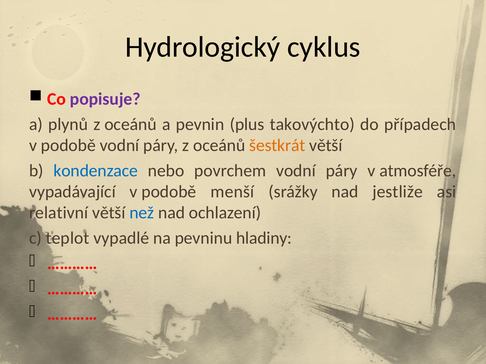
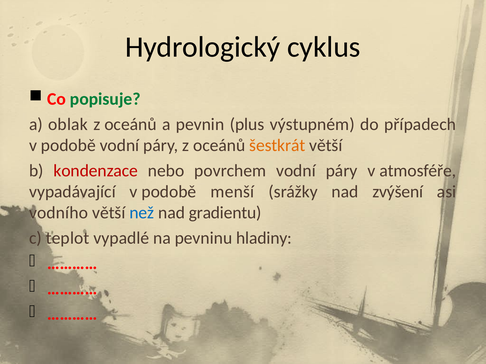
popisuje colour: purple -> green
plynů: plynů -> oblak
takovýchto: takovýchto -> výstupném
kondenzace colour: blue -> red
jestliže: jestliže -> zvýšení
relativní: relativní -> vodního
ochlazení: ochlazení -> gradientu
